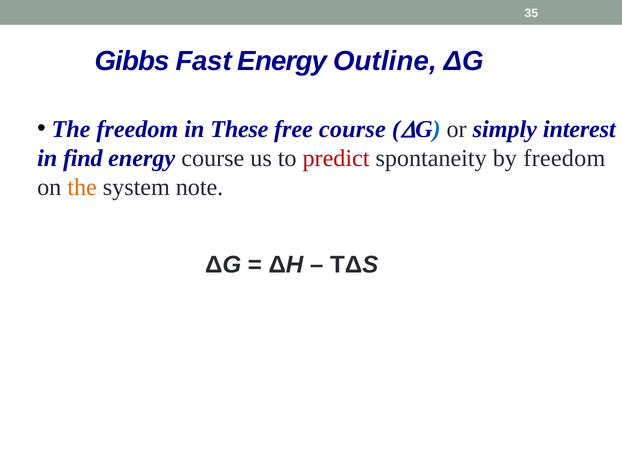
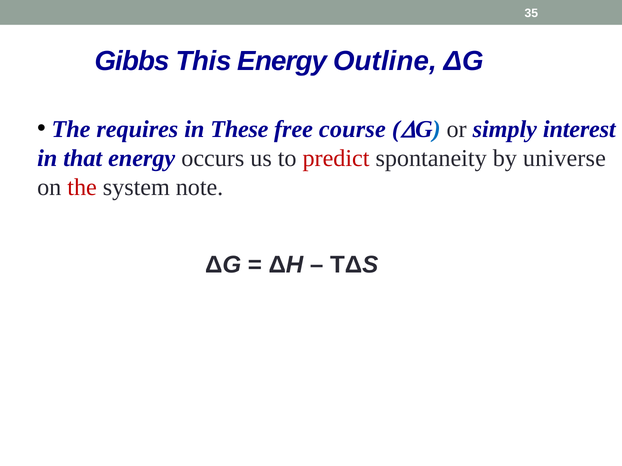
Fast: Fast -> This
The freedom: freedom -> requires
find: find -> that
energy course: course -> occurs
by freedom: freedom -> universe
the at (82, 187) colour: orange -> red
